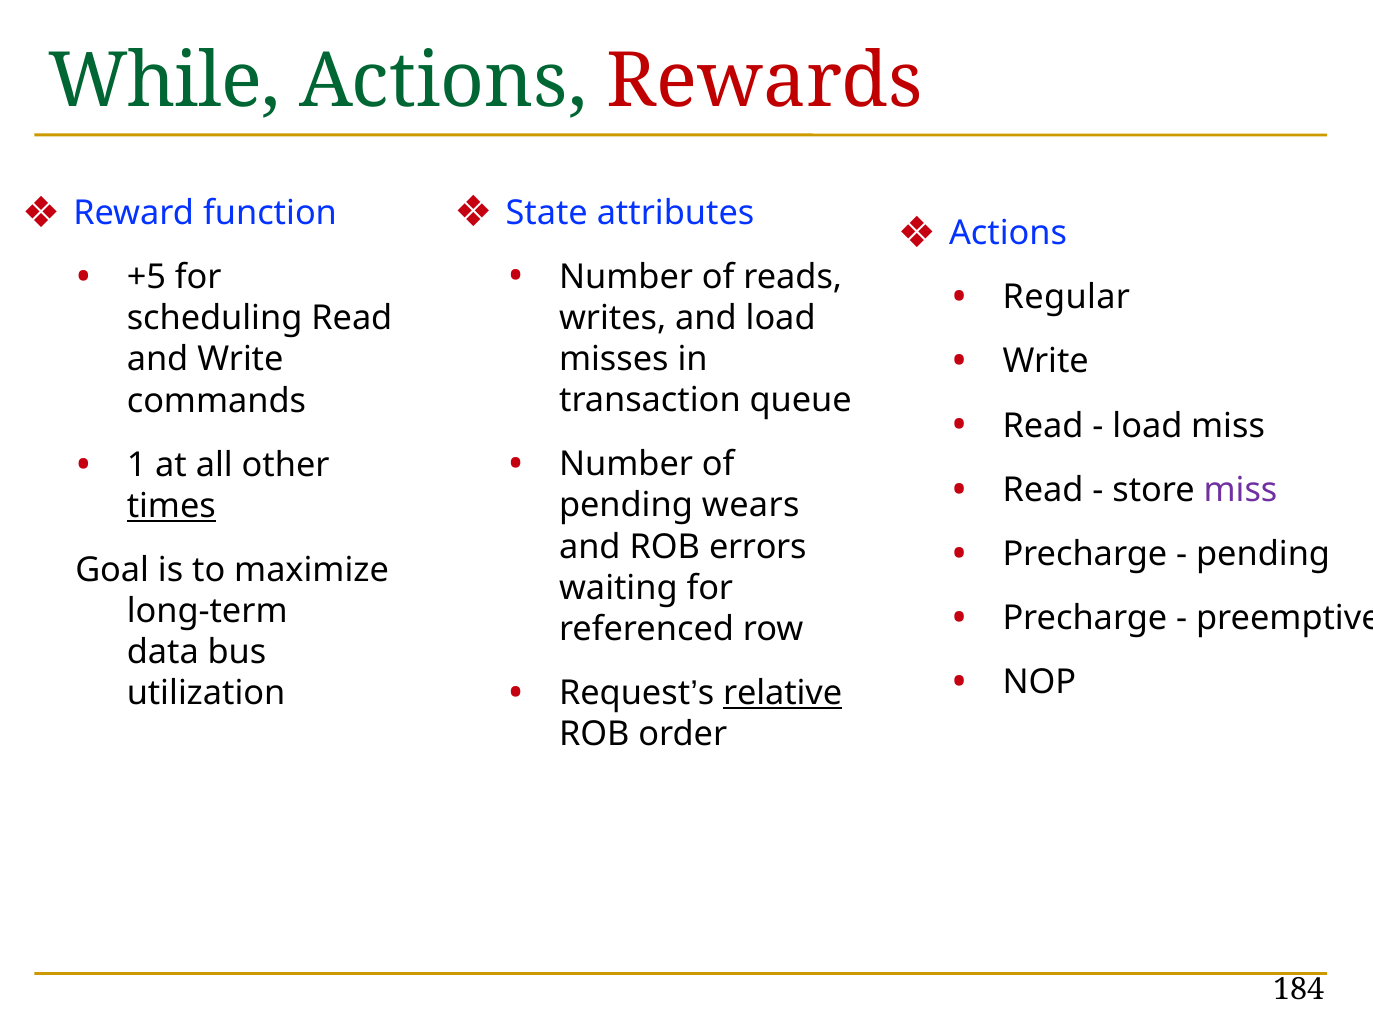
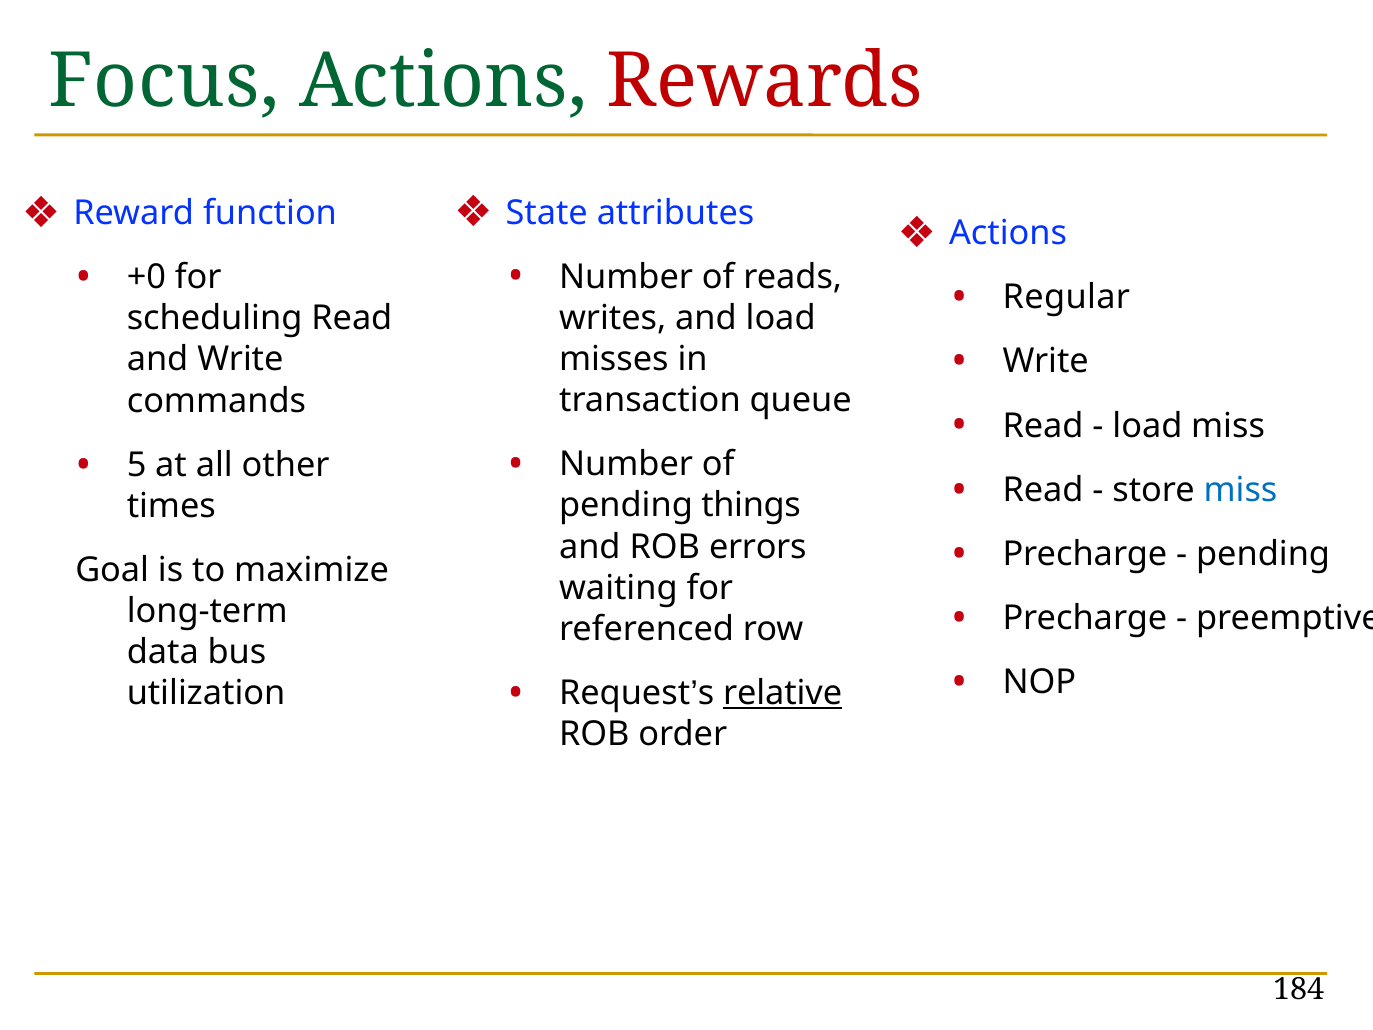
While: While -> Focus
+5: +5 -> +0
1: 1 -> 5
miss at (1241, 490) colour: purple -> blue
wears: wears -> things
times underline: present -> none
